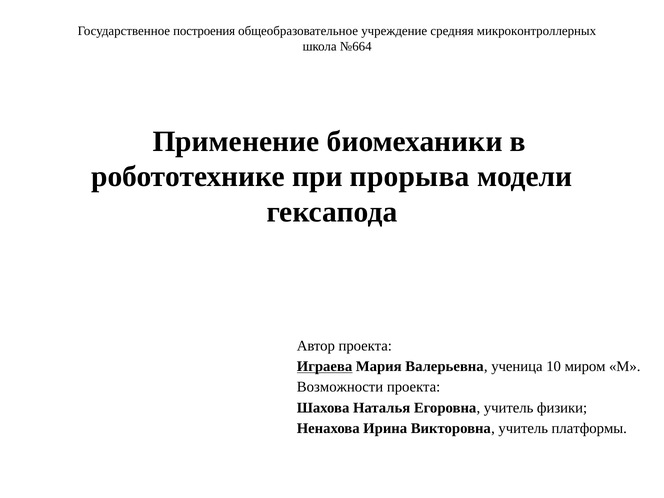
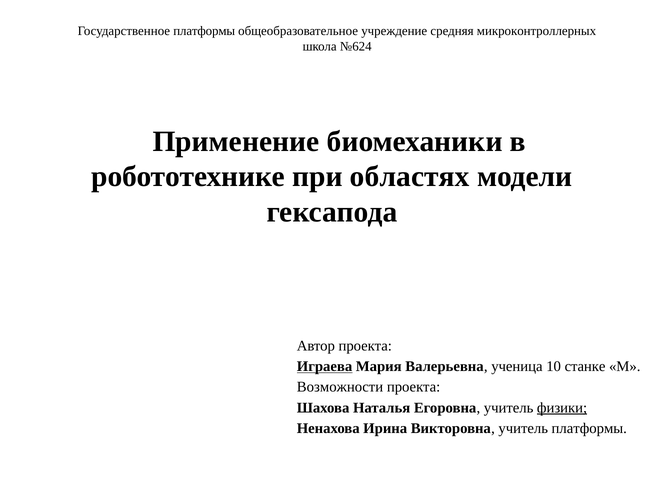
Государственное построения: построения -> платформы
№664: №664 -> №624
прорыва: прорыва -> областях
миром: миром -> станке
физики underline: none -> present
